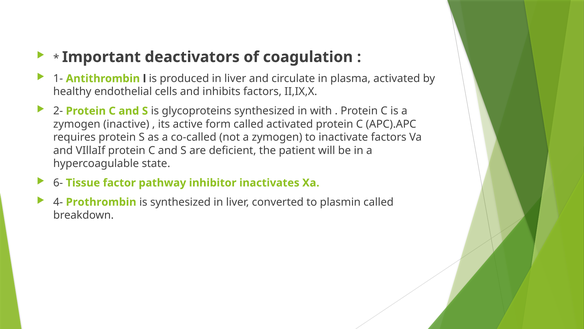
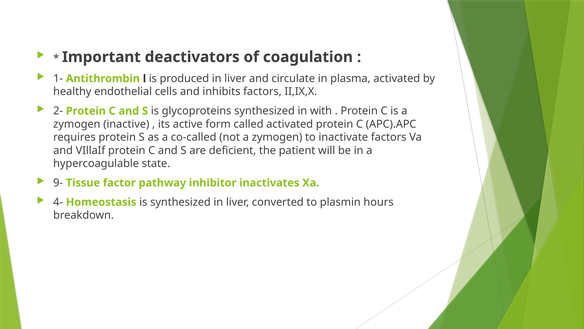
6-: 6- -> 9-
Prothrombin: Prothrombin -> Homeostasis
plasmin called: called -> hours
